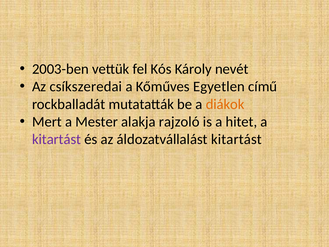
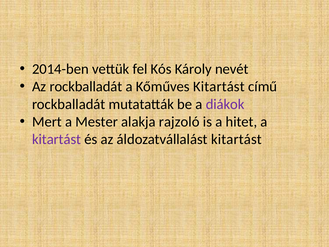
2003-ben: 2003-ben -> 2014-ben
Az csíkszeredai: csíkszeredai -> rockballadát
Kőműves Egyetlen: Egyetlen -> Kitartást
diákok colour: orange -> purple
